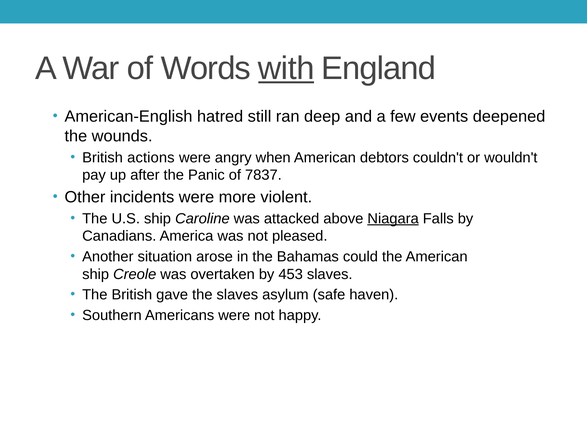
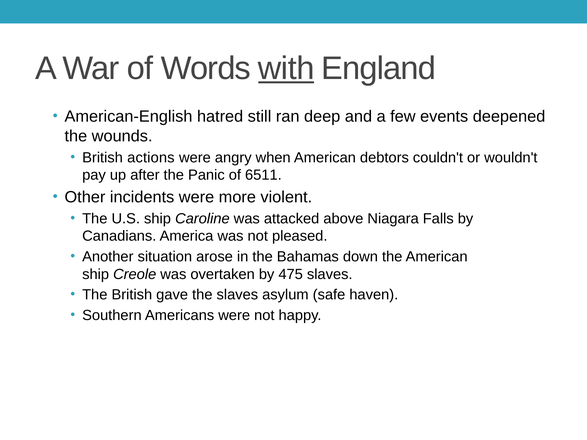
7837: 7837 -> 6511
Niagara underline: present -> none
could: could -> down
453: 453 -> 475
